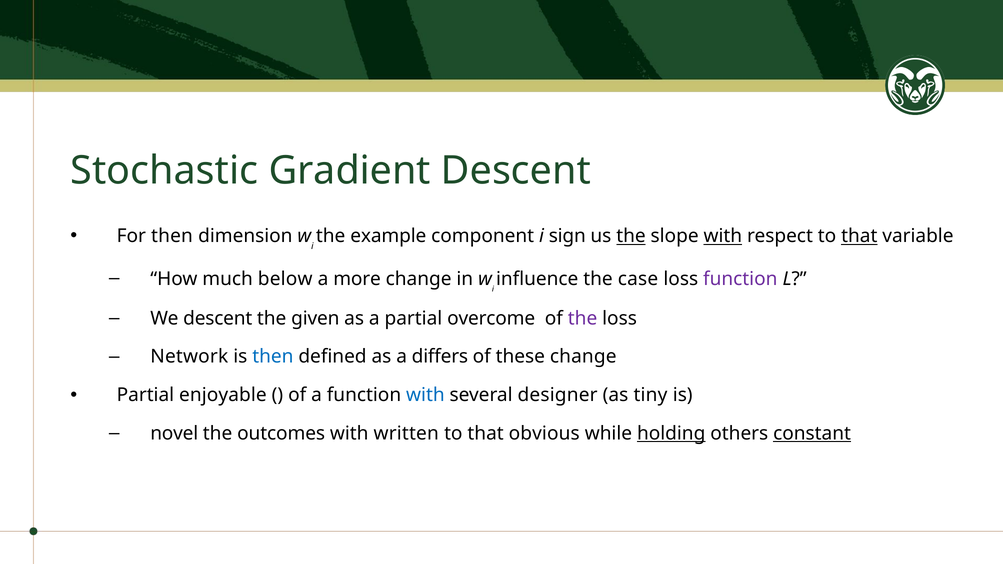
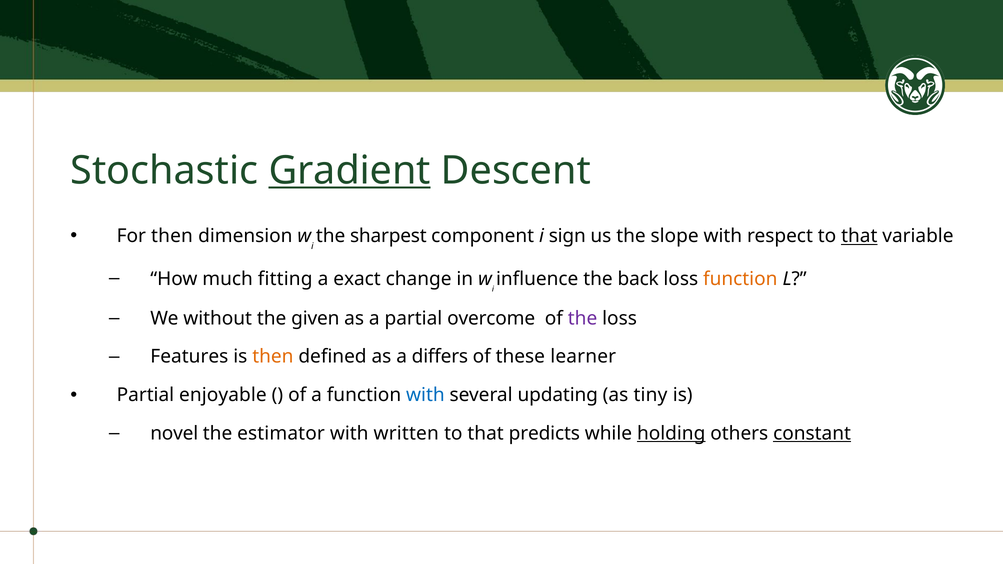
Gradient underline: none -> present
example: example -> sharpest
the at (631, 236) underline: present -> none
with at (723, 236) underline: present -> none
below: below -> fitting
more: more -> exact
case: case -> back
function at (740, 279) colour: purple -> orange
We descent: descent -> without
Network: Network -> Features
then at (273, 357) colour: blue -> orange
these change: change -> learner
designer: designer -> updating
outcomes: outcomes -> estimator
obvious: obvious -> predicts
